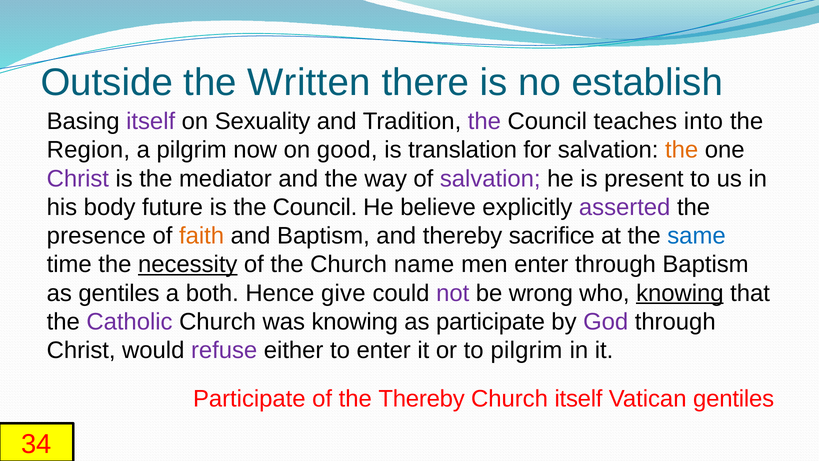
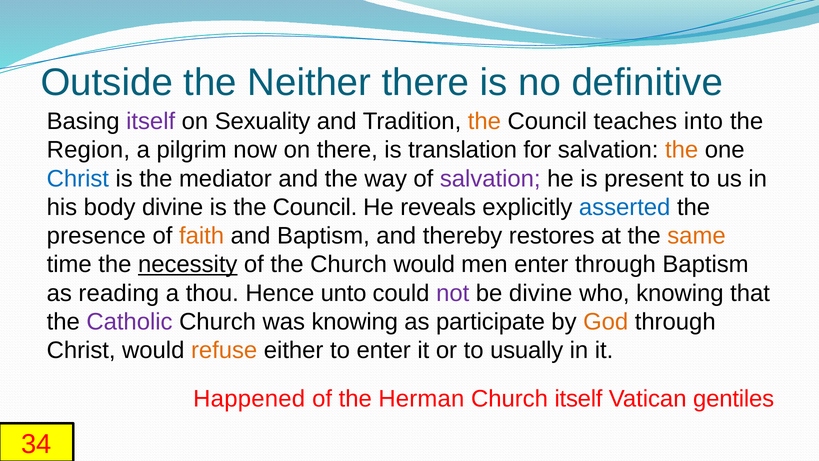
Written: Written -> Neither
establish: establish -> definitive
the at (484, 121) colour: purple -> orange
on good: good -> there
Christ at (78, 179) colour: purple -> blue
body future: future -> divine
believe: believe -> reveals
asserted colour: purple -> blue
sacrifice: sacrifice -> restores
same colour: blue -> orange
Church name: name -> would
as gentiles: gentiles -> reading
both: both -> thou
give: give -> unto
be wrong: wrong -> divine
knowing at (680, 293) underline: present -> none
God colour: purple -> orange
refuse colour: purple -> orange
to pilgrim: pilgrim -> usually
Participate at (249, 399): Participate -> Happened
the Thereby: Thereby -> Herman
